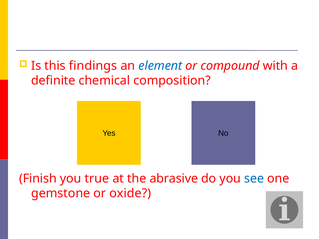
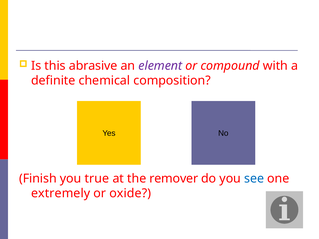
findings: findings -> abrasive
element colour: blue -> purple
abrasive: abrasive -> remover
gemstone: gemstone -> extremely
